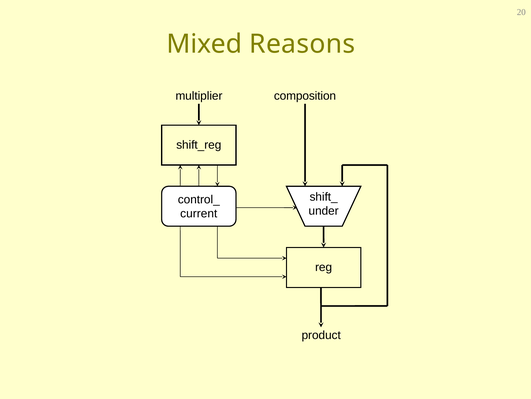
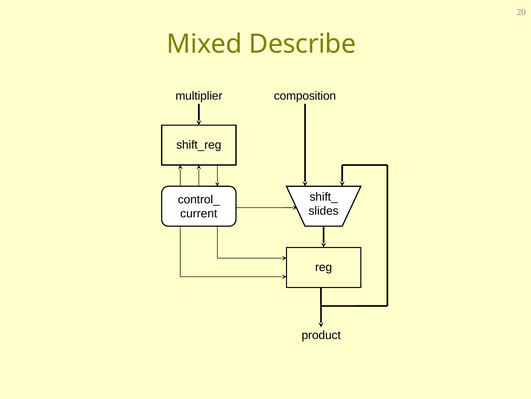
Reasons: Reasons -> Describe
under: under -> slides
